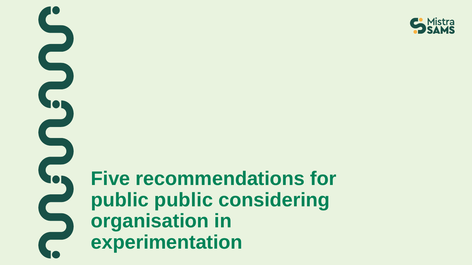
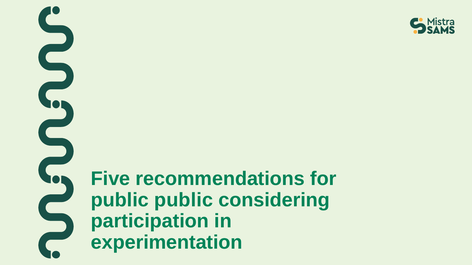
organisation: organisation -> participation
